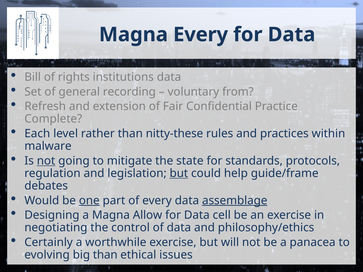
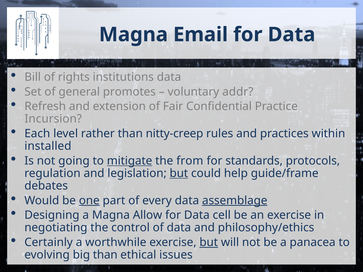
Magna Every: Every -> Email
recording: recording -> promotes
from: from -> addr
Complete: Complete -> Incursion
nitty-these: nitty-these -> nitty-creep
malware: malware -> installed
not at (46, 161) underline: present -> none
mitigate underline: none -> present
state: state -> from
but at (209, 243) underline: none -> present
